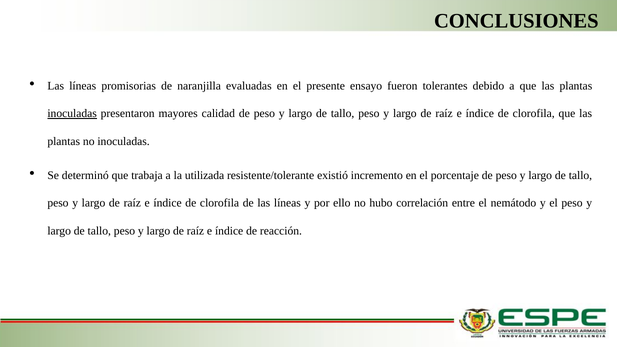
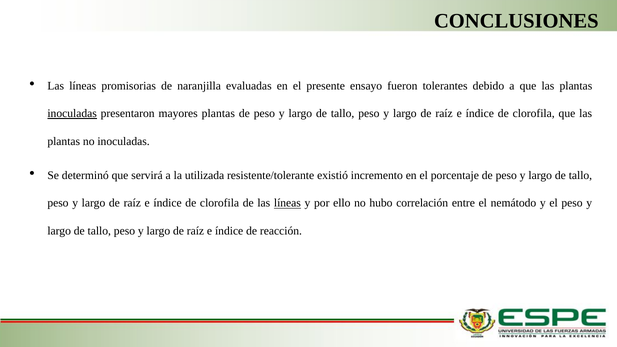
mayores calidad: calidad -> plantas
trabaja: trabaja -> servirá
líneas at (287, 203) underline: none -> present
